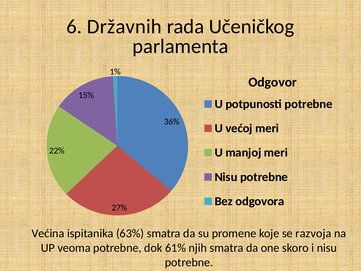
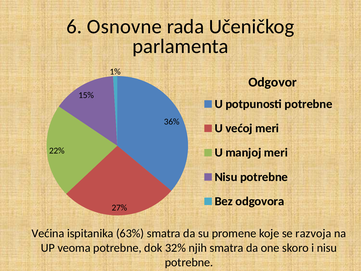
Državnih: Državnih -> Osnovne
61%: 61% -> 32%
